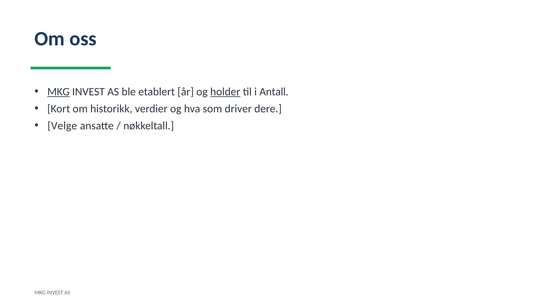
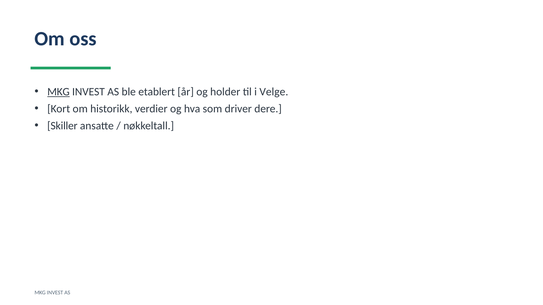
holder underline: present -> none
Antall: Antall -> Velge
Velge: Velge -> Skiller
